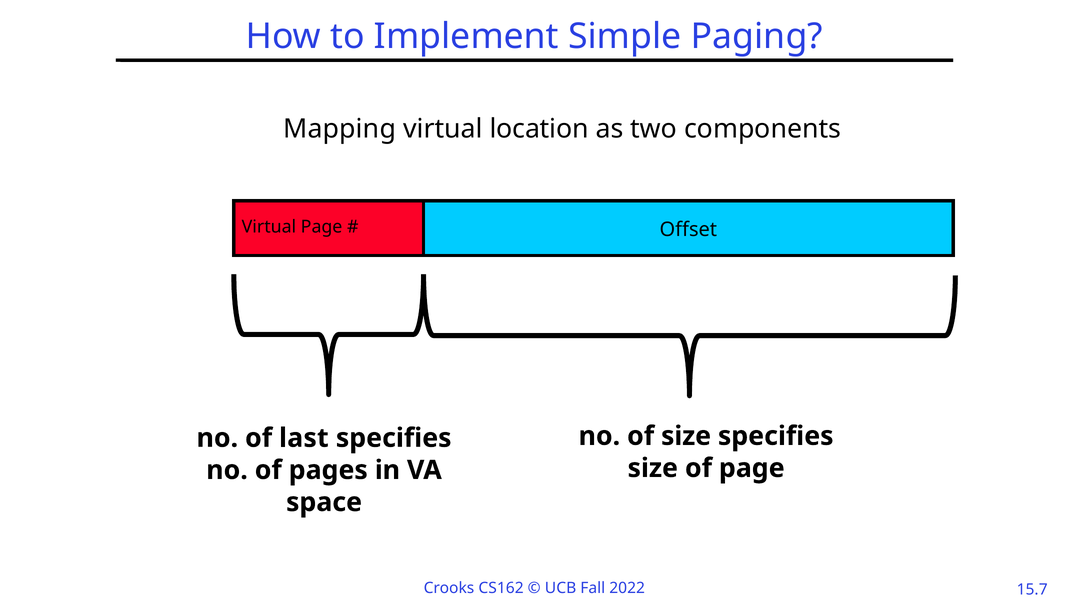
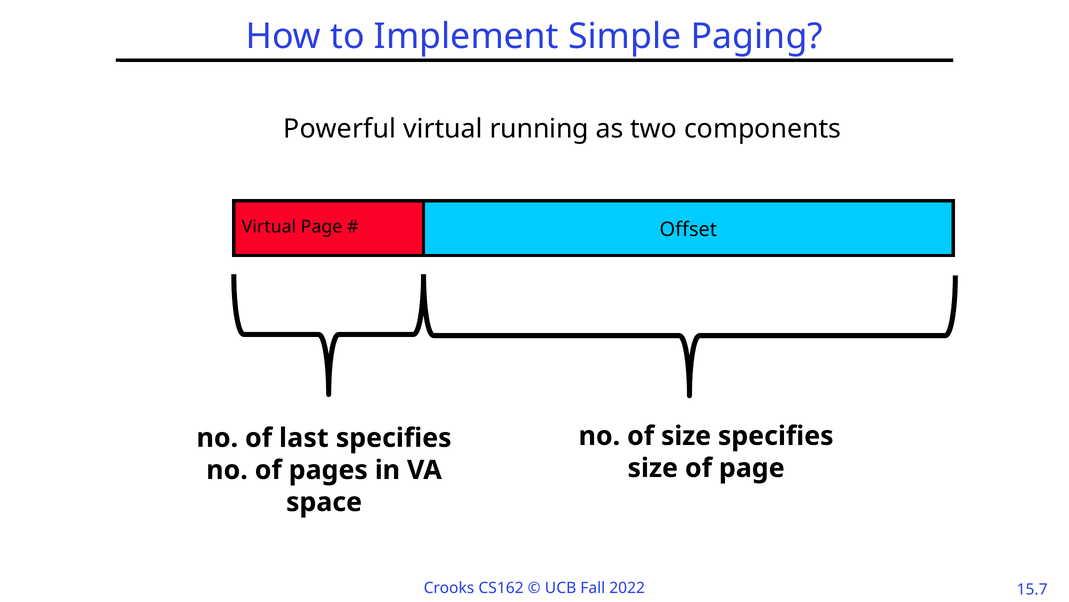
Mapping: Mapping -> Powerful
location: location -> running
